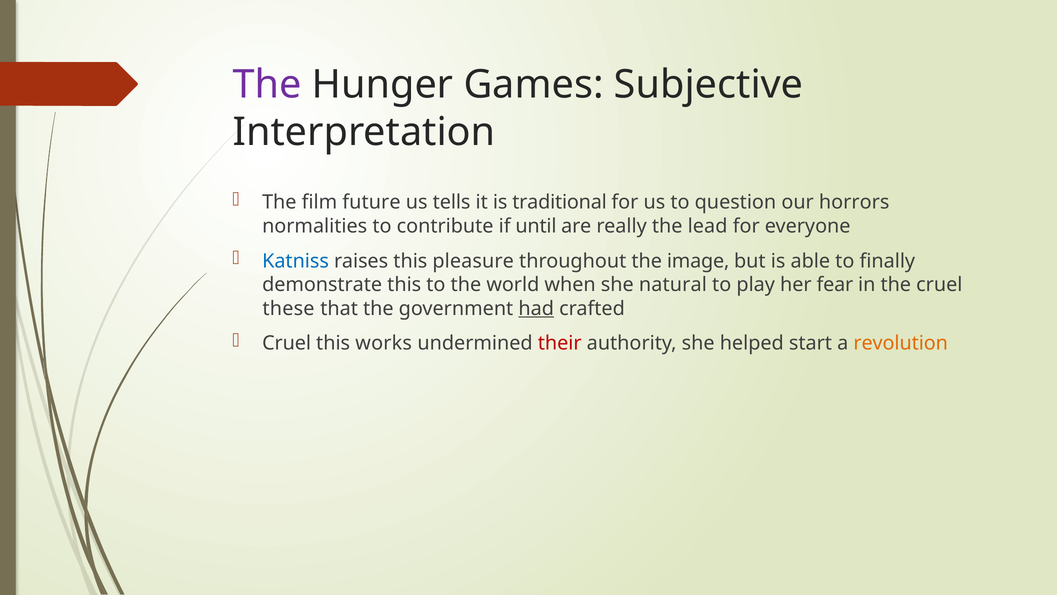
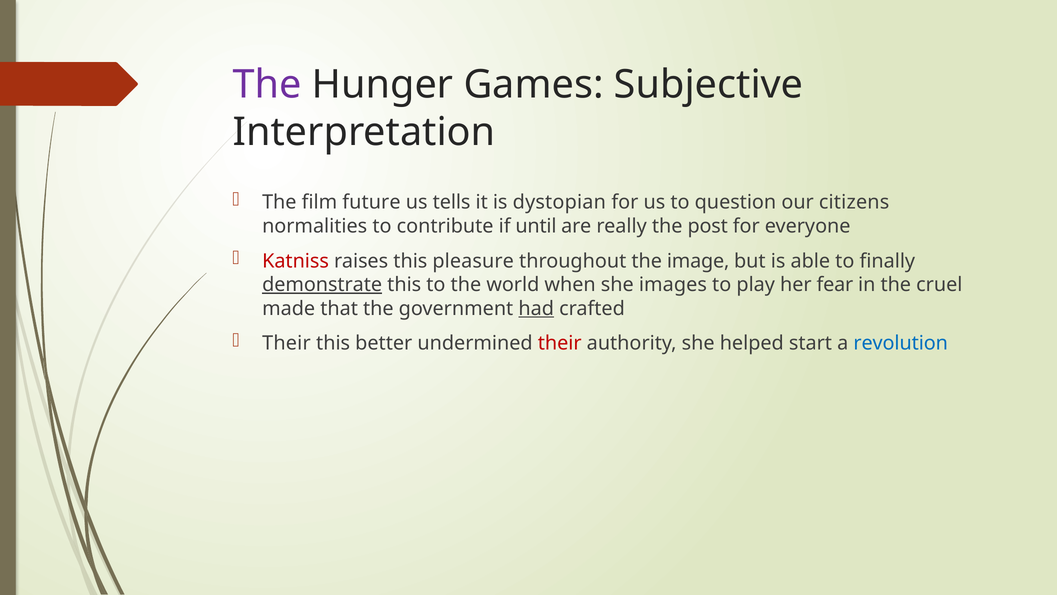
traditional: traditional -> dystopian
horrors: horrors -> citizens
lead: lead -> post
Katniss colour: blue -> red
demonstrate underline: none -> present
natural: natural -> images
these: these -> made
Cruel at (287, 343): Cruel -> Their
works: works -> better
revolution colour: orange -> blue
